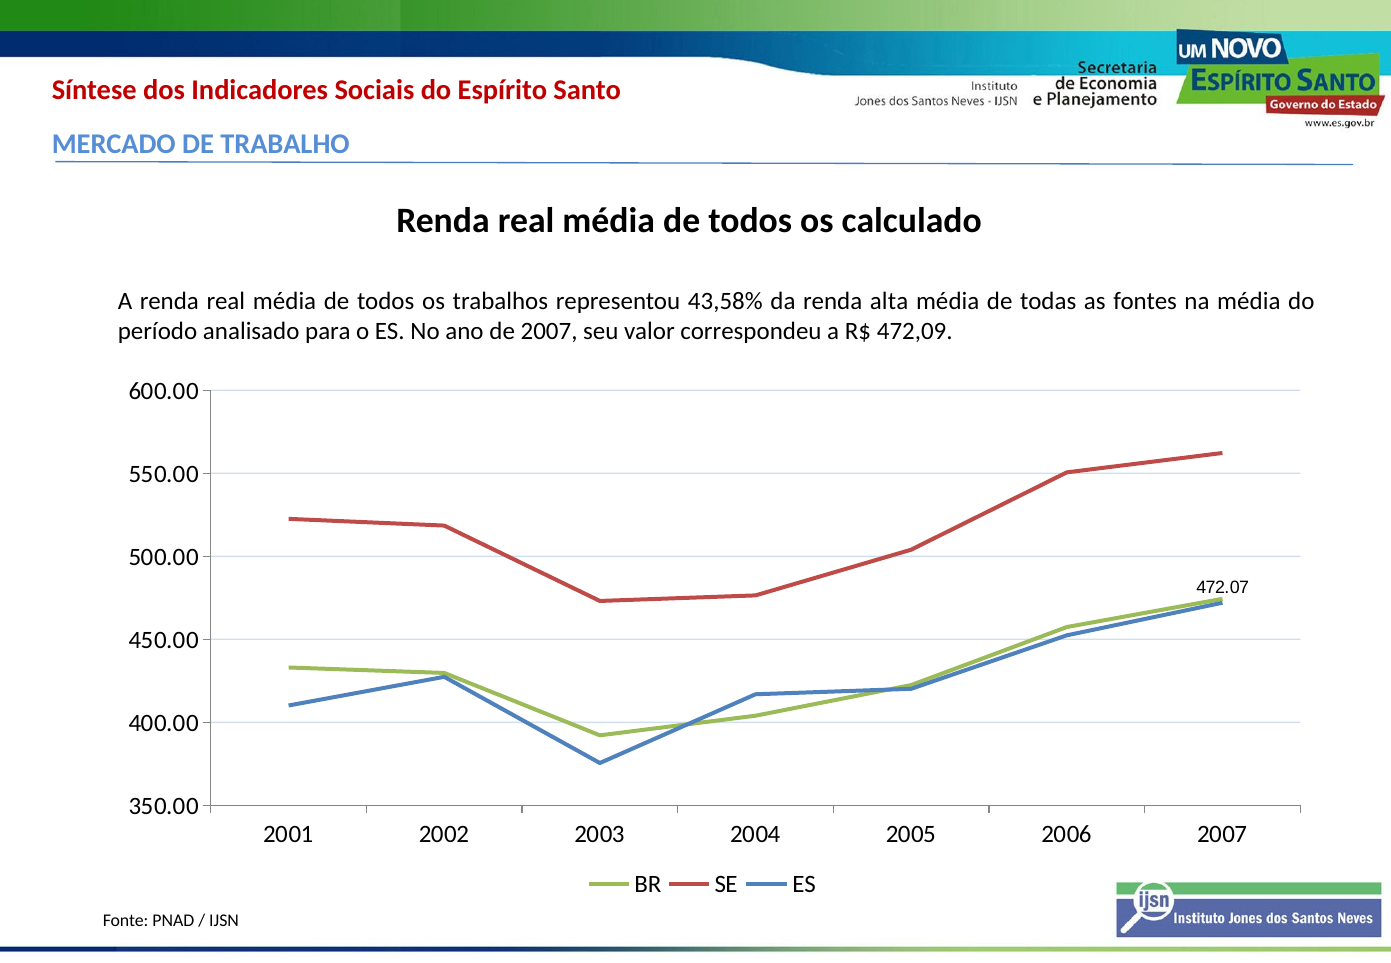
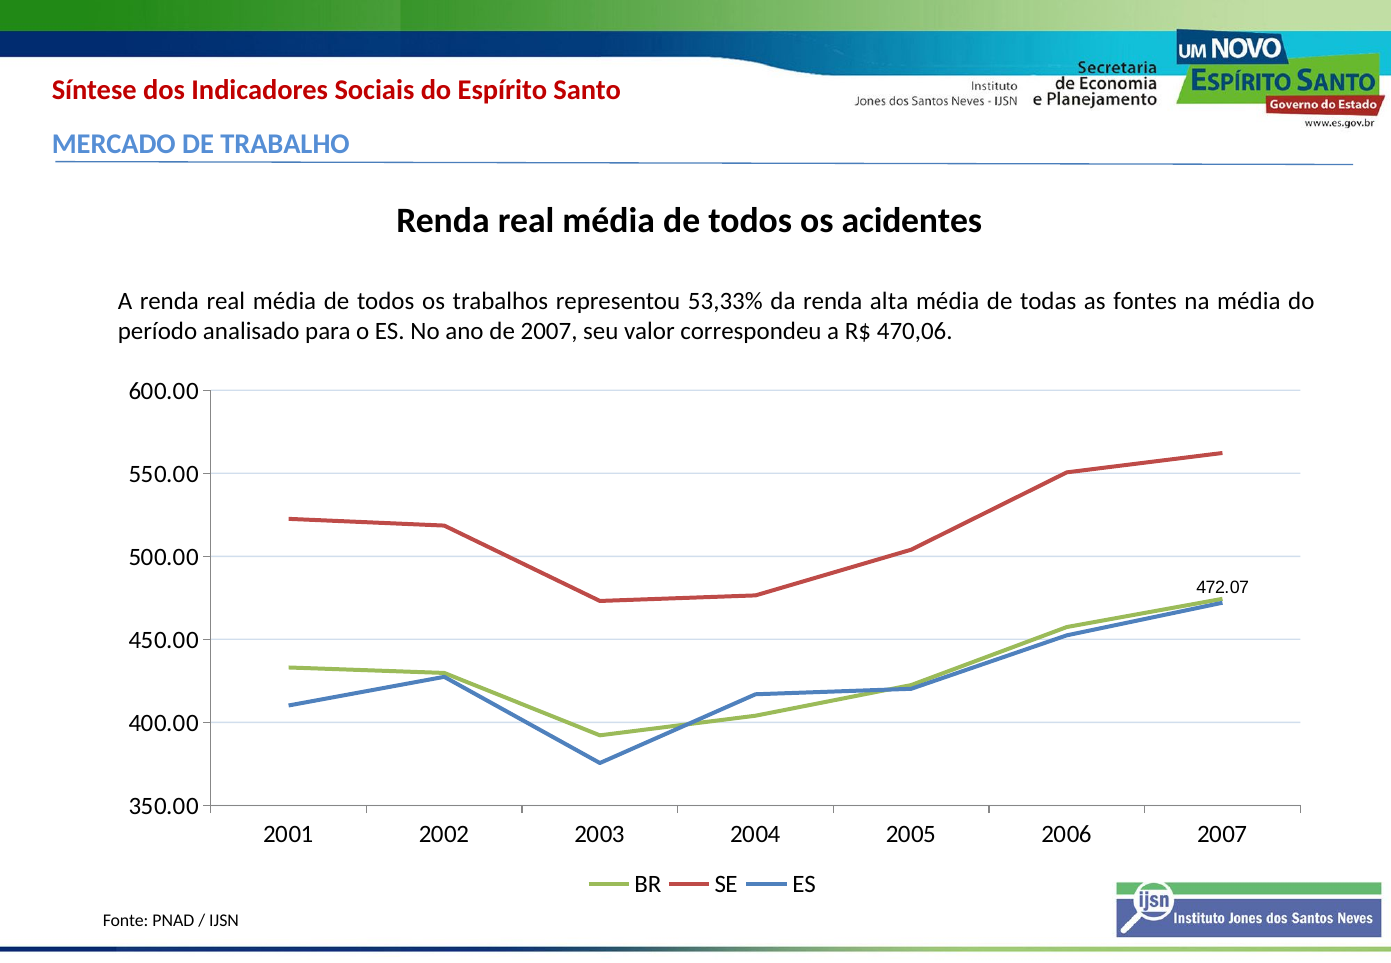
calculado: calculado -> acidentes
43,58%: 43,58% -> 53,33%
472,09: 472,09 -> 470,06
